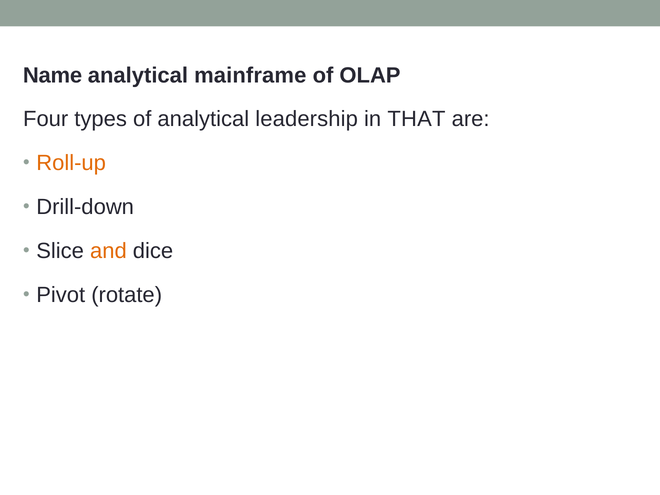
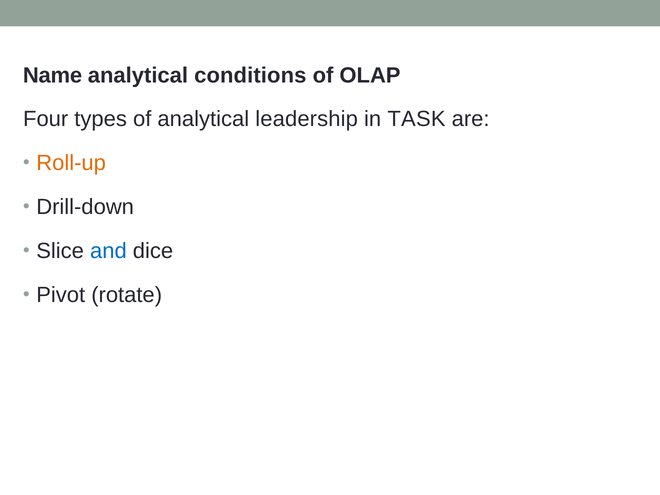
mainframe: mainframe -> conditions
THAT: THAT -> TASK
and colour: orange -> blue
